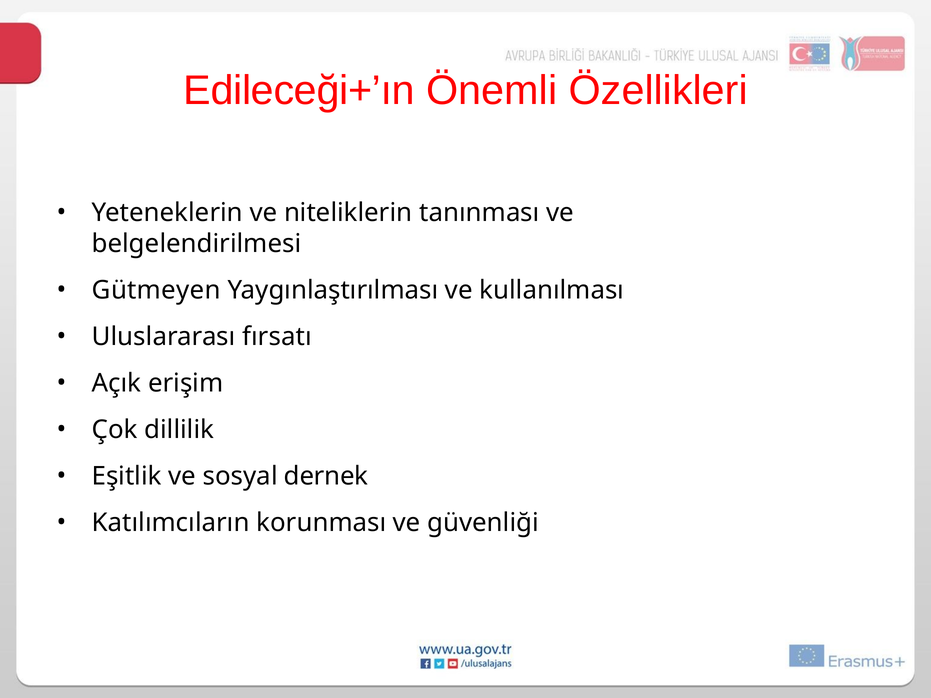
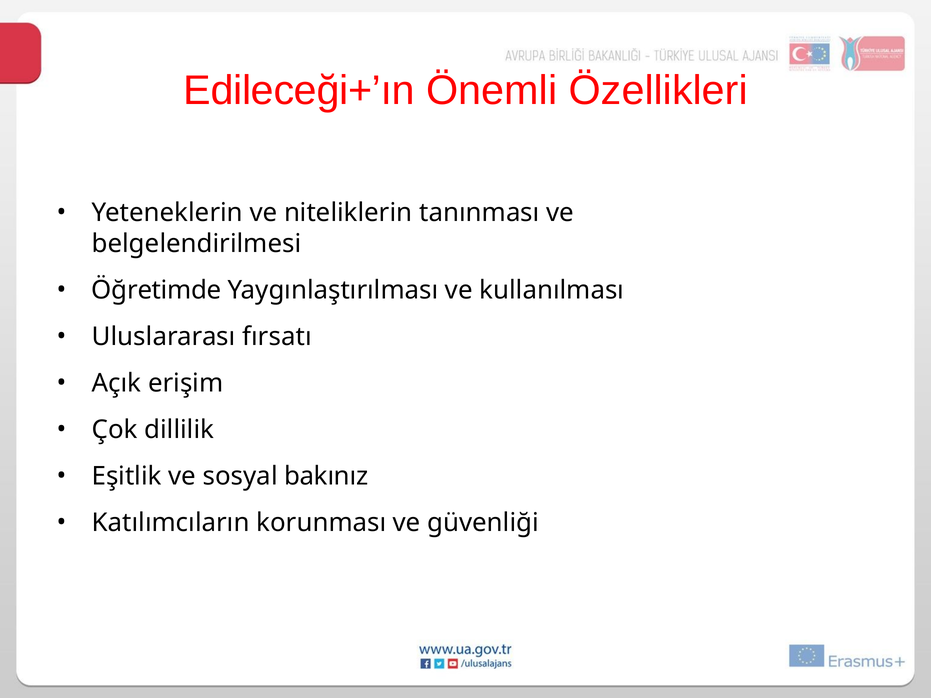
Gütmeyen: Gütmeyen -> Öğretimde
dernek: dernek -> bakınız
